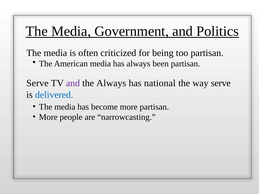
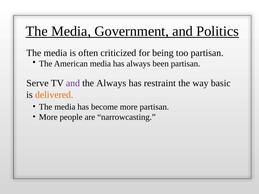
national: national -> restraint
way serve: serve -> basic
delivered colour: blue -> orange
